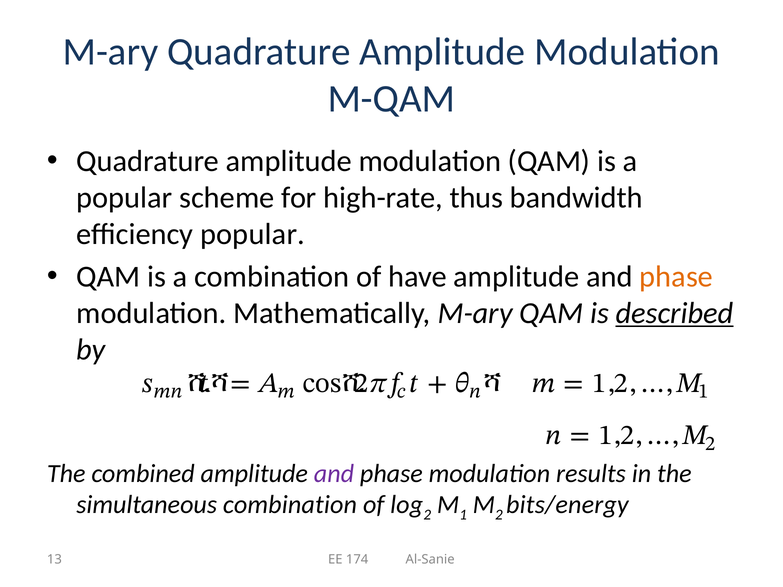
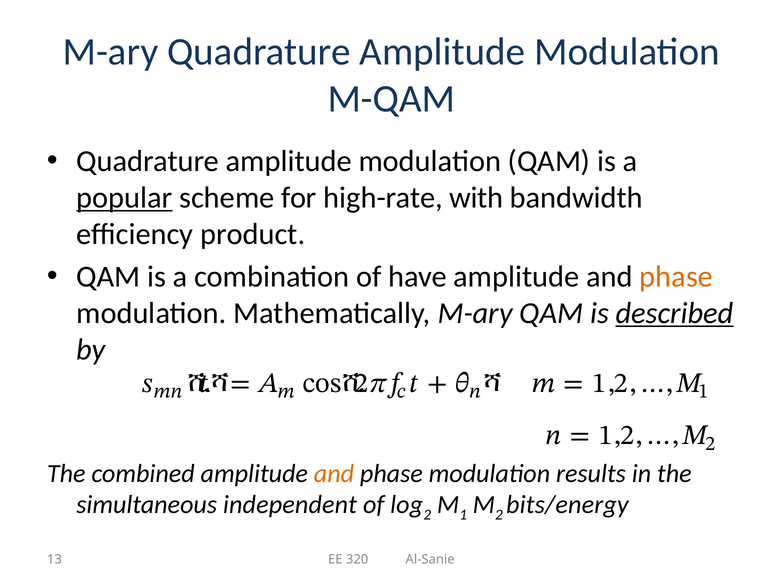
popular at (124, 198) underline: none -> present
thus: thus -> with
efficiency popular: popular -> product
and at (334, 474) colour: purple -> orange
simultaneous combination: combination -> independent
174: 174 -> 320
